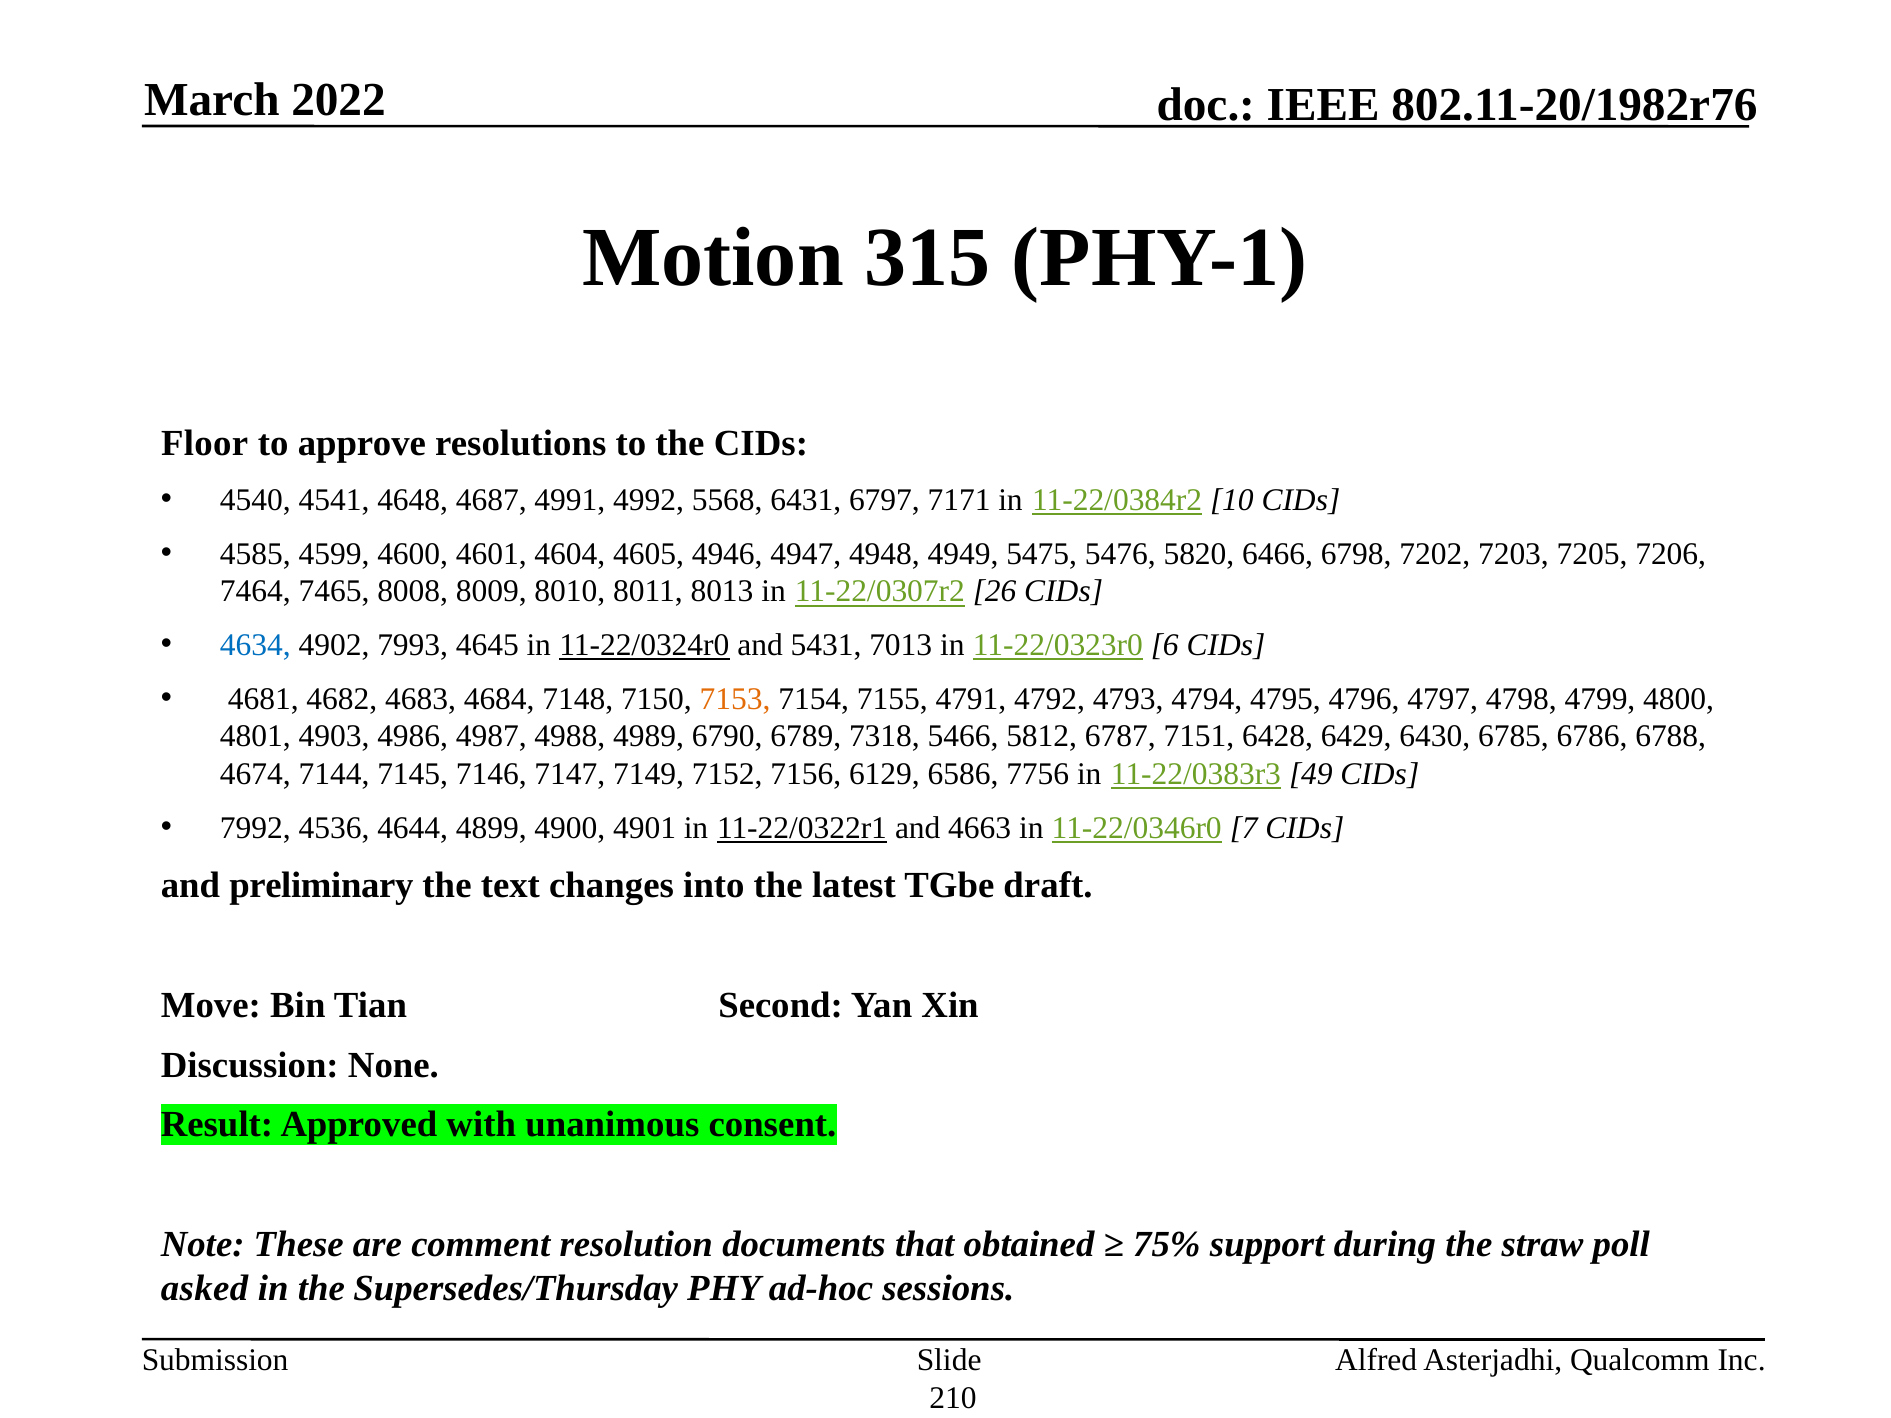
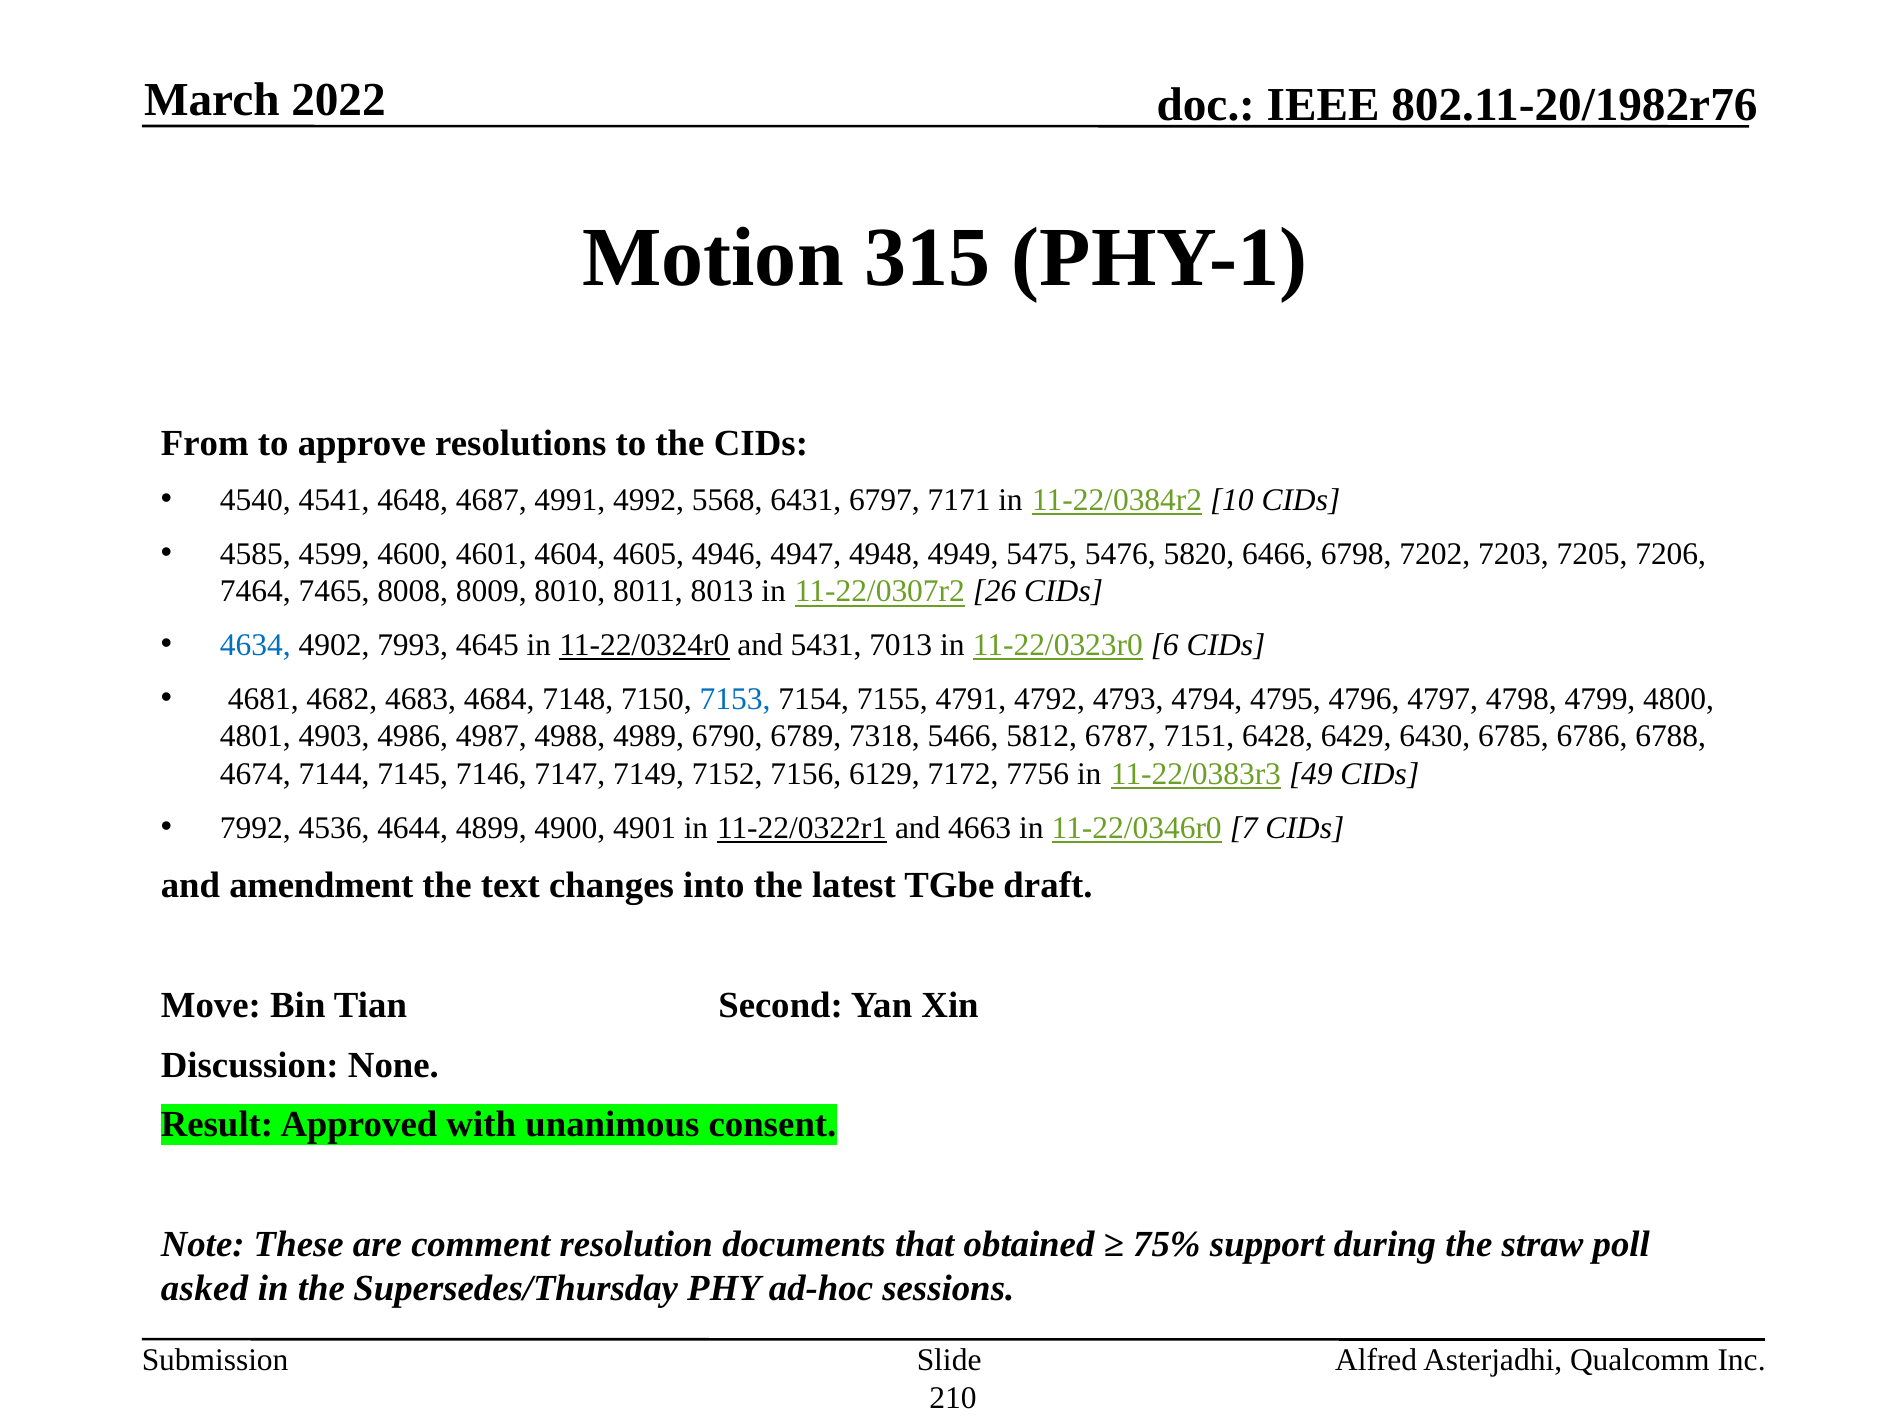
Floor: Floor -> From
7153 colour: orange -> blue
6586: 6586 -> 7172
preliminary: preliminary -> amendment
